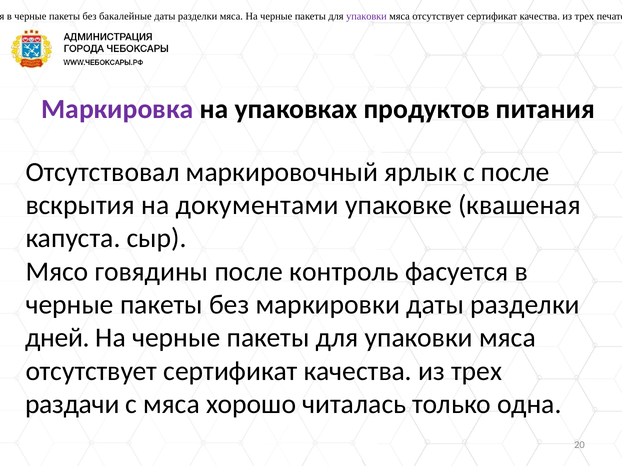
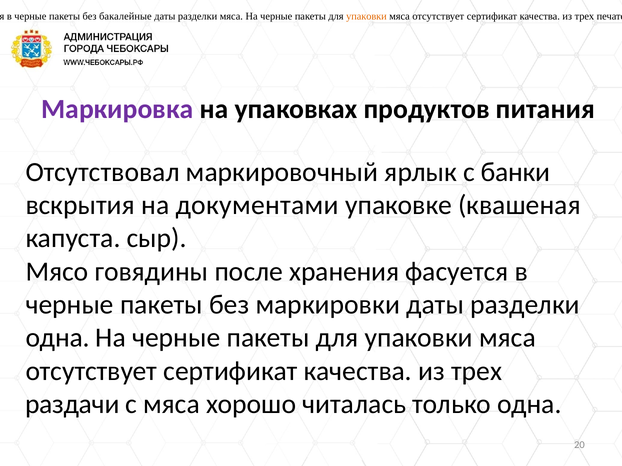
упаковки at (366, 16) colour: purple -> orange
с после: после -> банки
контроль: контроль -> хранения
дней at (58, 338): дней -> одна
